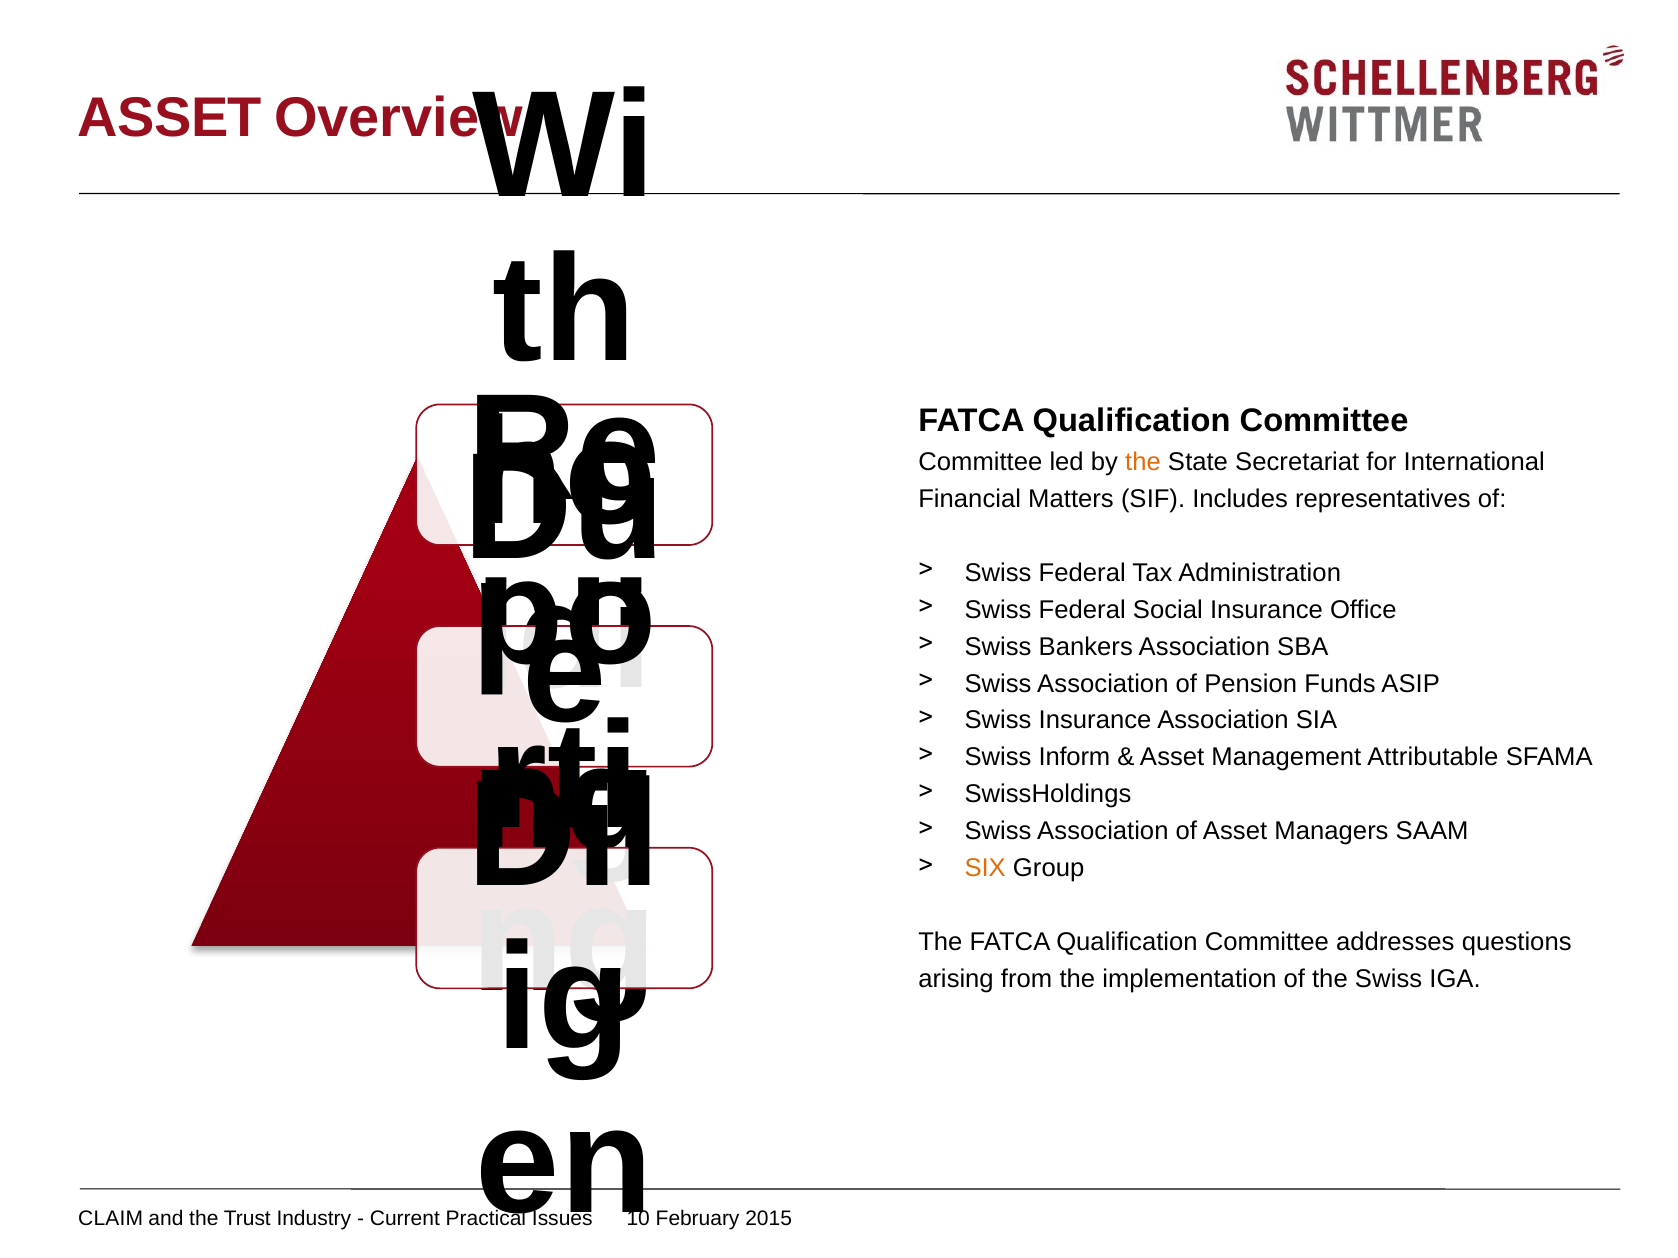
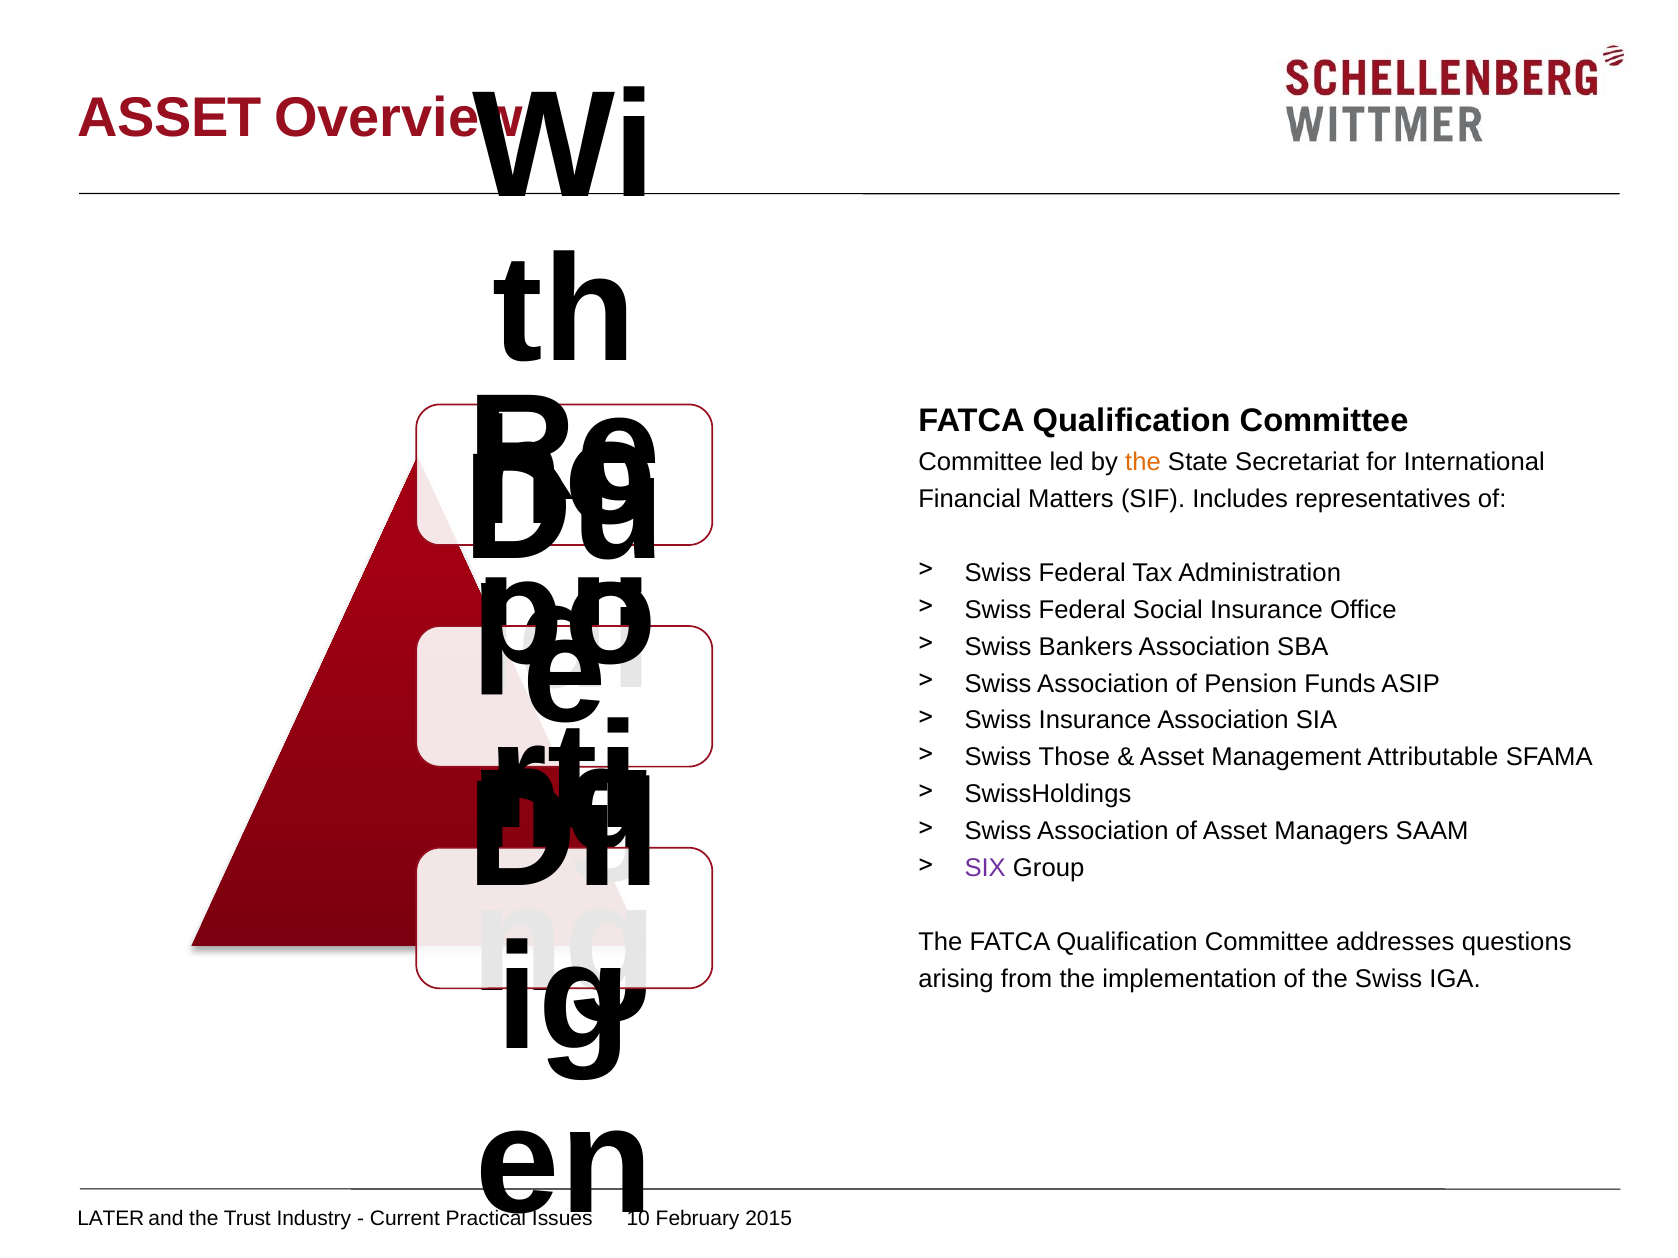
Inform: Inform -> Those
SIX colour: orange -> purple
CLAIM: CLAIM -> LATER
